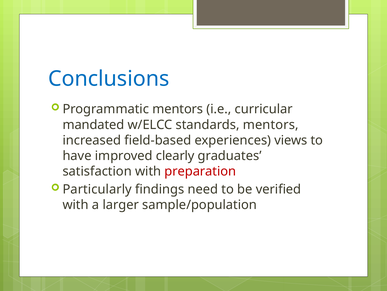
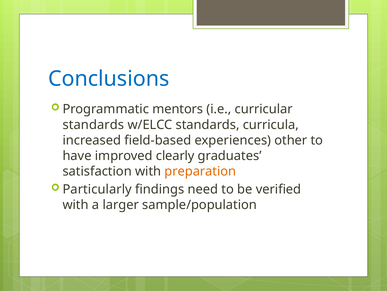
mandated at (93, 124): mandated -> standards
standards mentors: mentors -> curricula
views: views -> other
preparation colour: red -> orange
